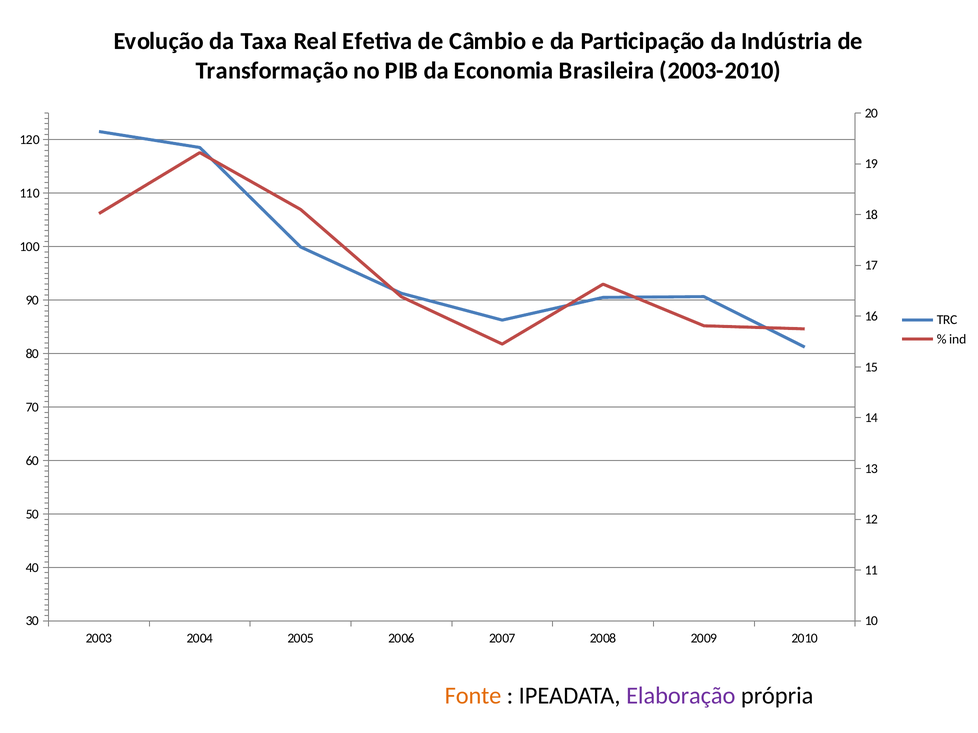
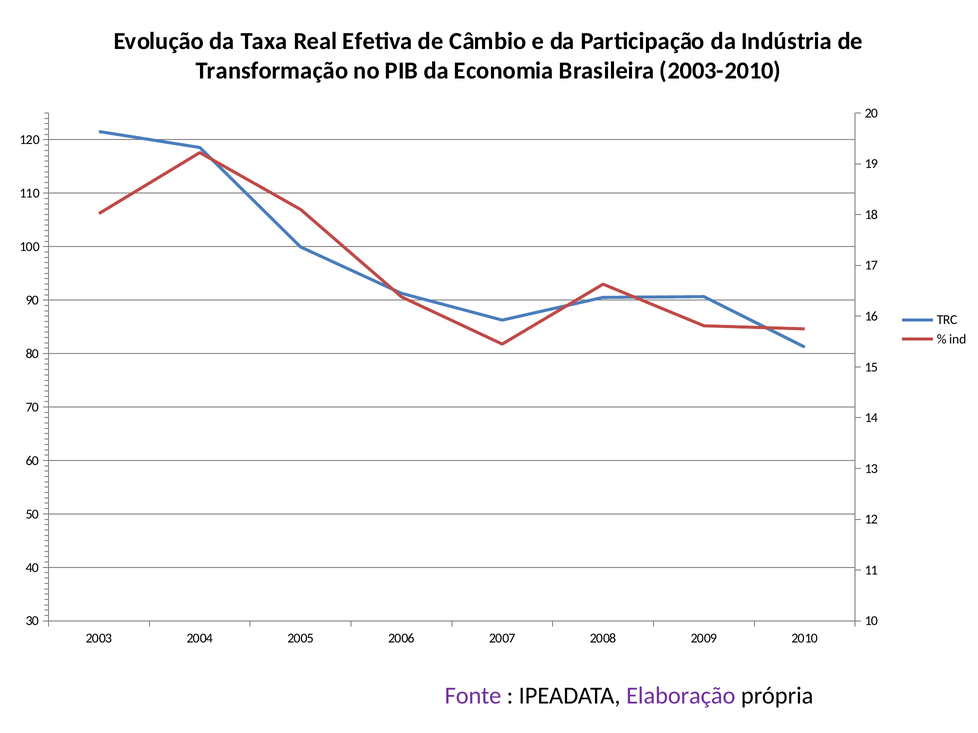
Fonte colour: orange -> purple
